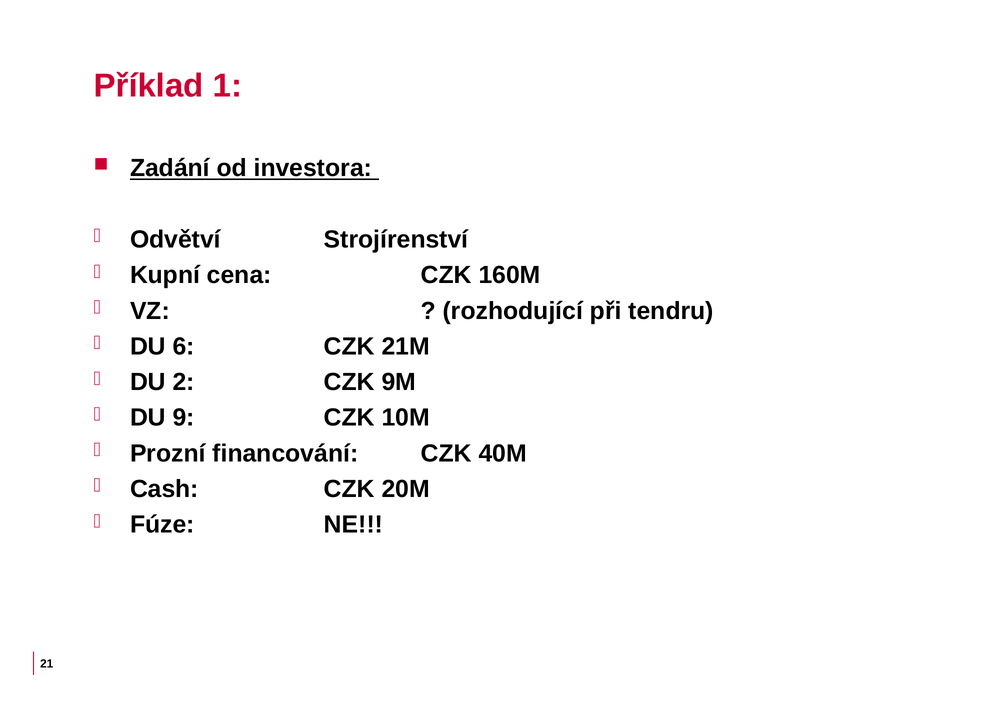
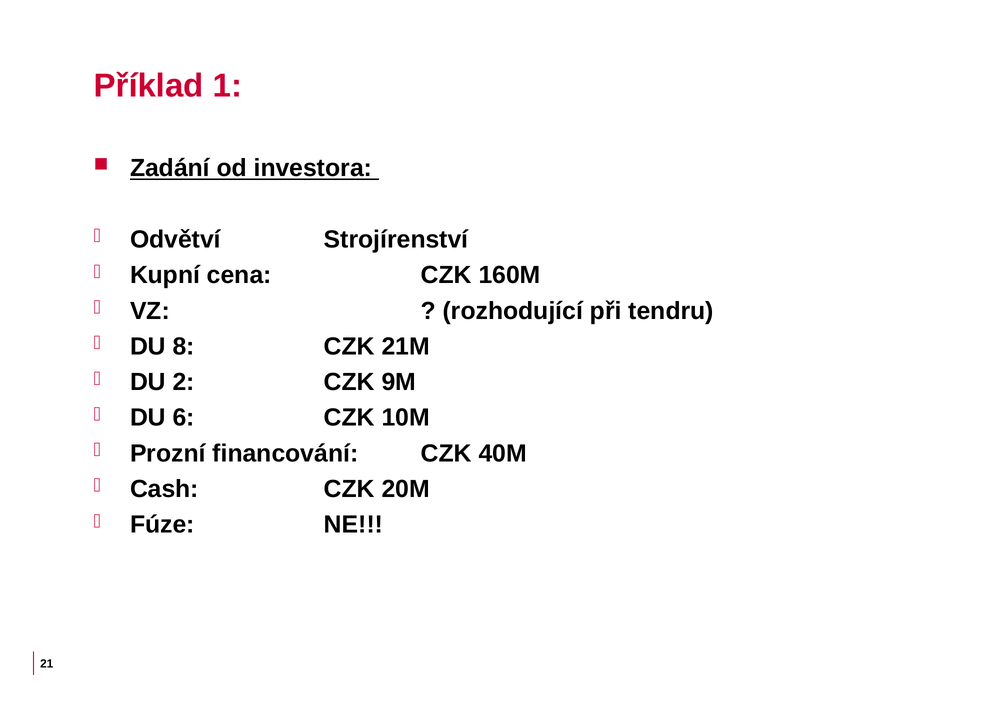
6: 6 -> 8
9: 9 -> 6
